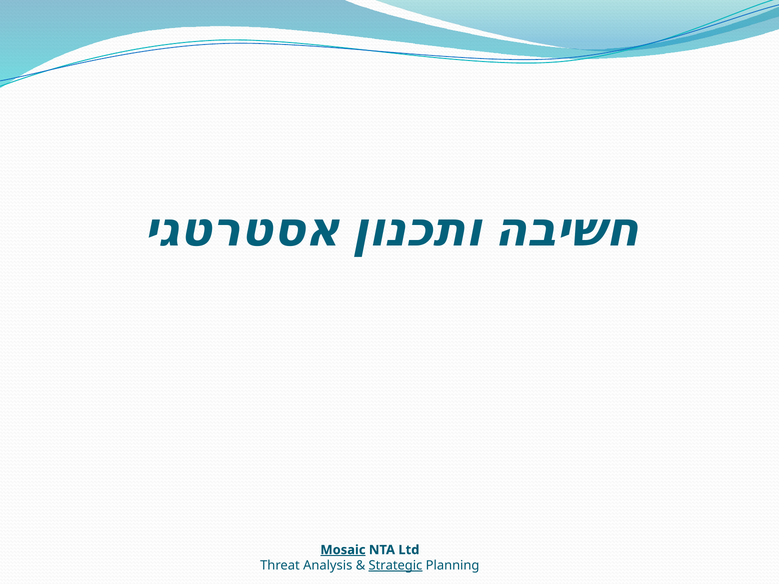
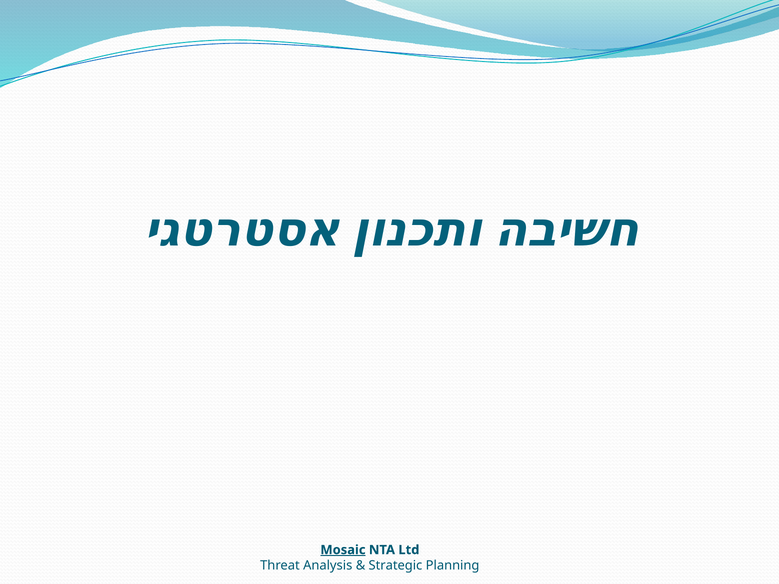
Strategic underline: present -> none
